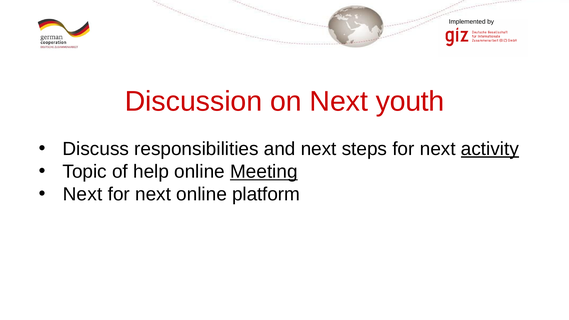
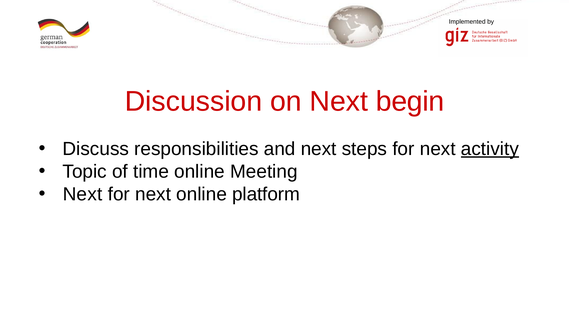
youth: youth -> begin
help: help -> time
Meeting underline: present -> none
